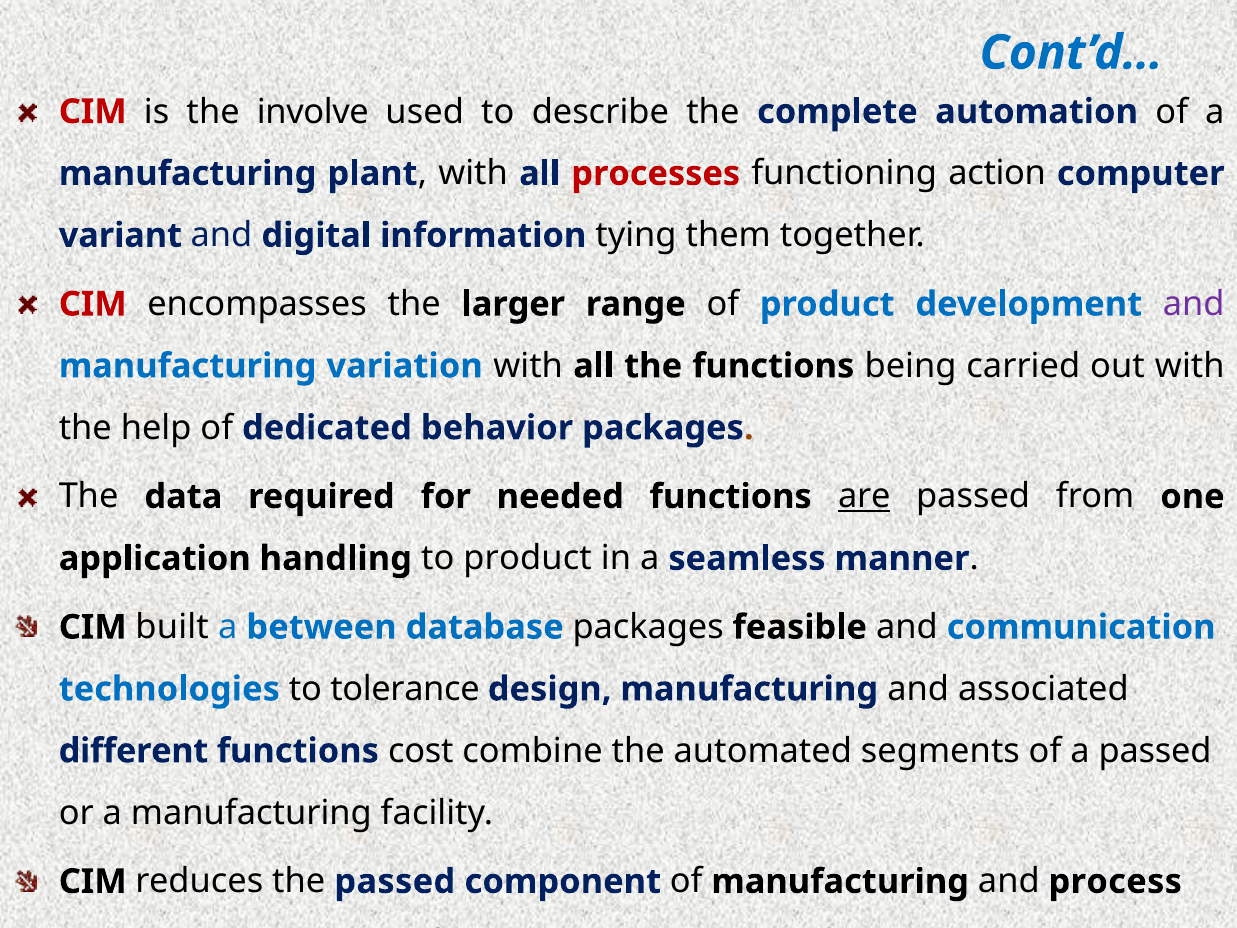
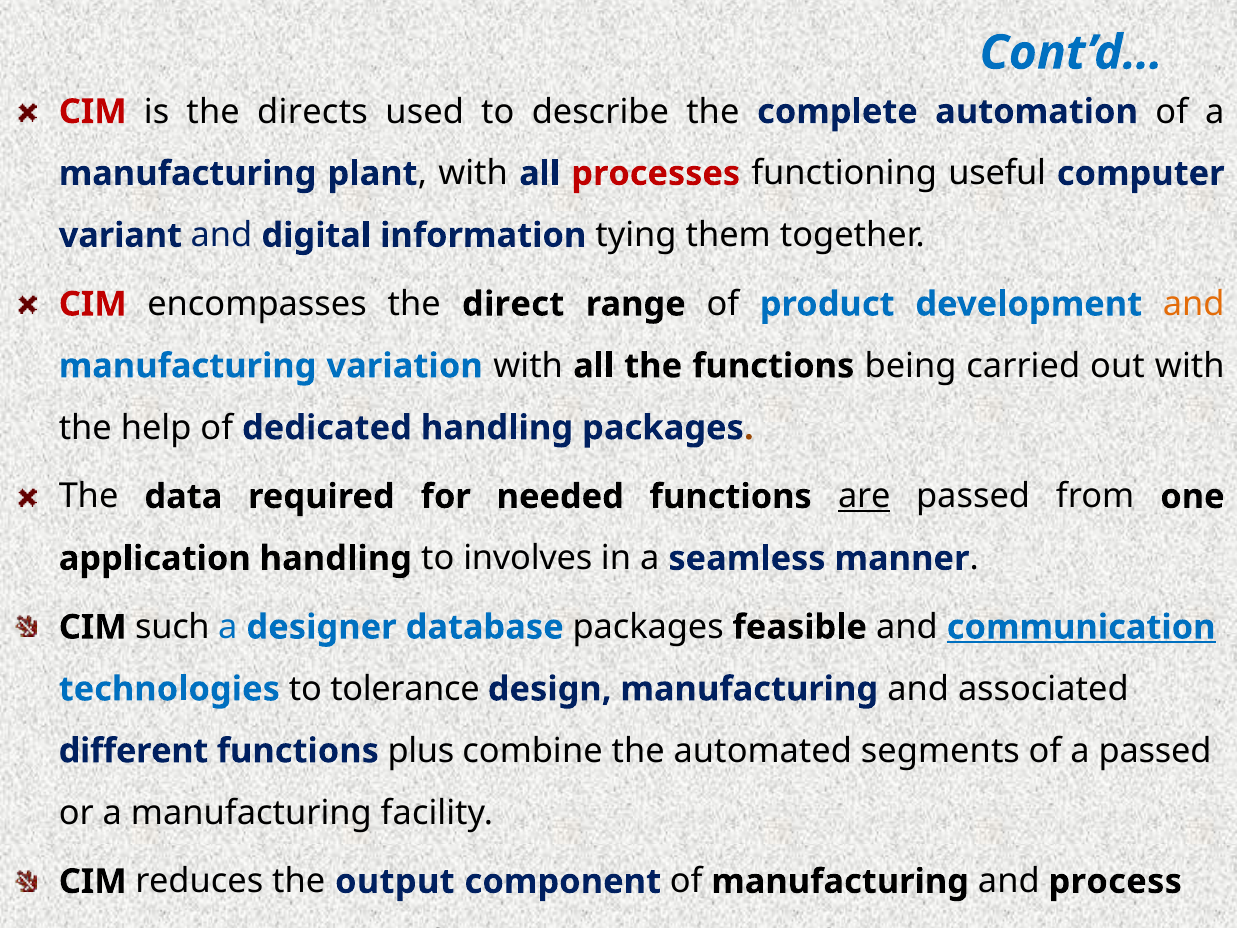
involve: involve -> directs
action: action -> useful
larger: larger -> direct
and at (1194, 304) colour: purple -> orange
dedicated behavior: behavior -> handling
to product: product -> involves
built: built -> such
between: between -> designer
communication underline: none -> present
cost: cost -> plus
the passed: passed -> output
